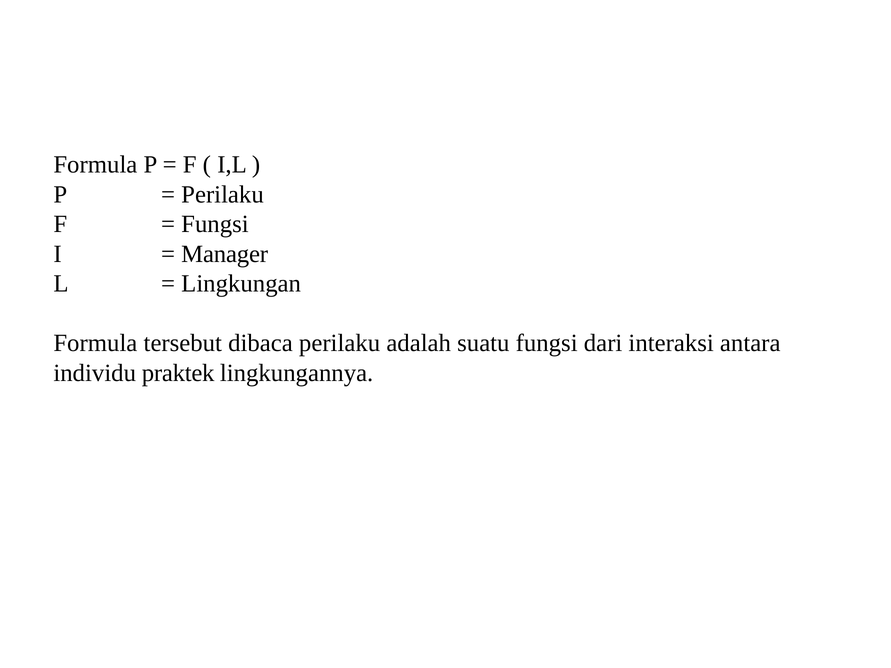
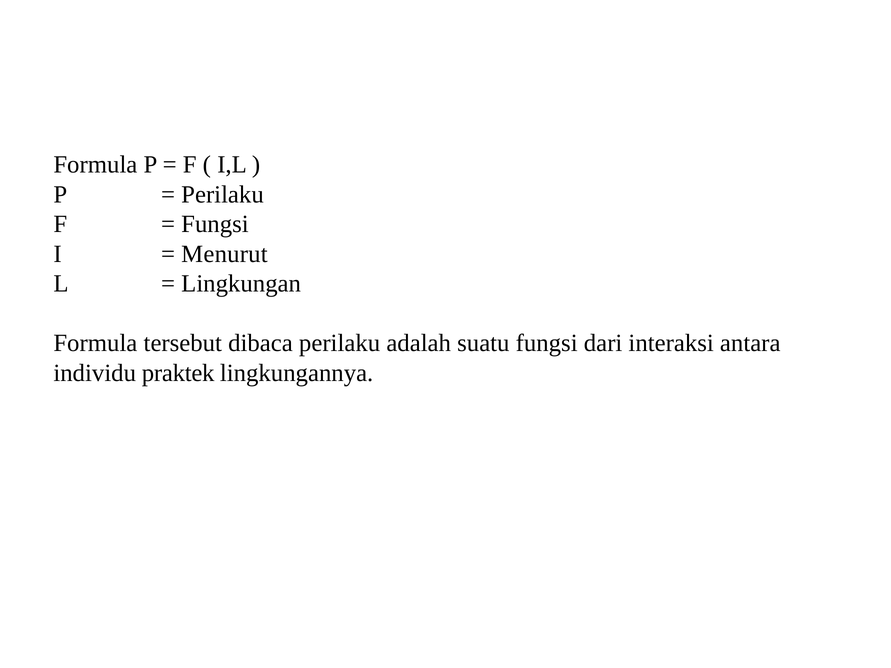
Manager: Manager -> Menurut
